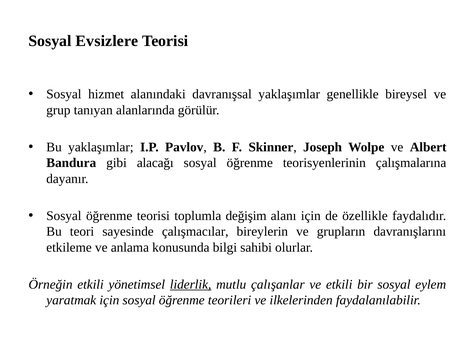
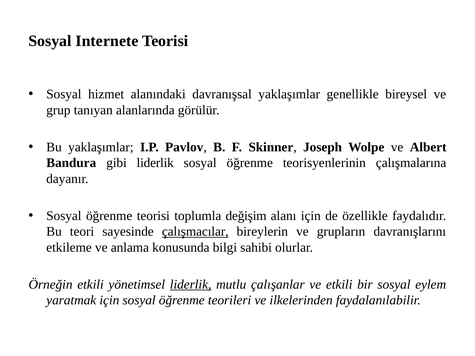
Evsizlere: Evsizlere -> Internete
gibi alacağı: alacağı -> liderlik
çalışmacılar underline: none -> present
